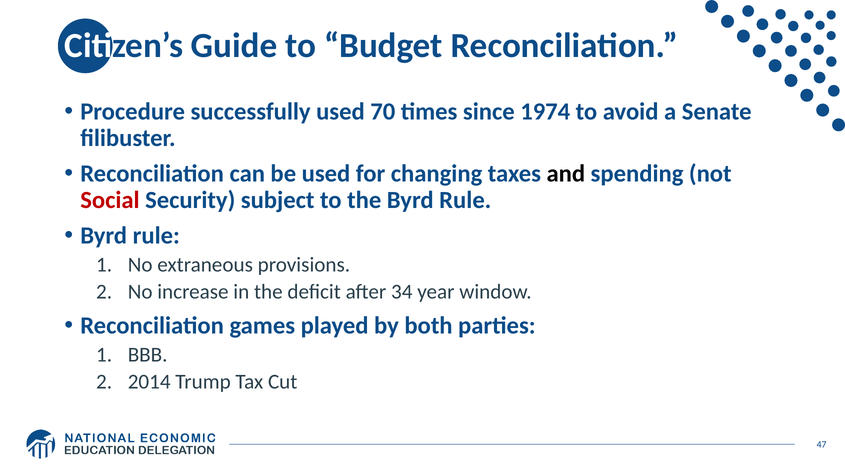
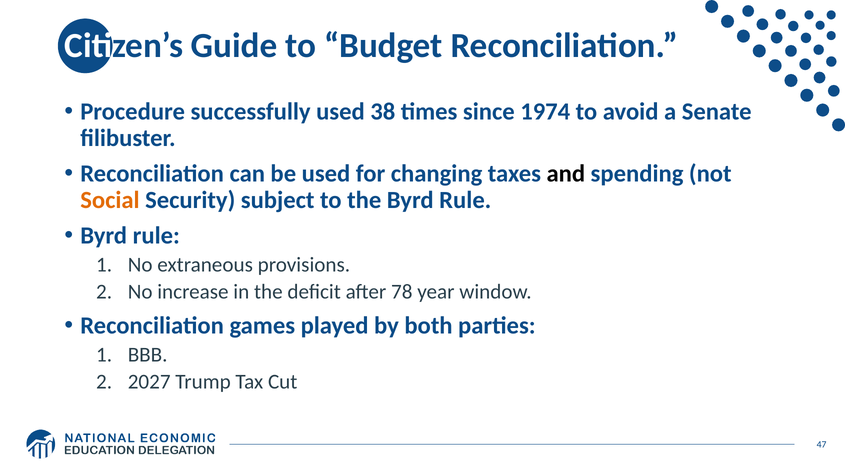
70: 70 -> 38
Social colour: red -> orange
34: 34 -> 78
2014: 2014 -> 2027
